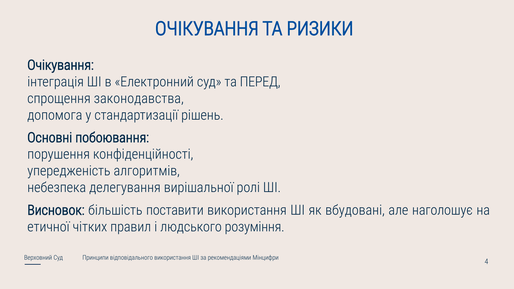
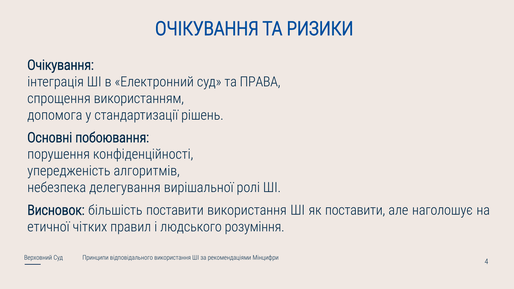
ПЕРЕД: ПЕРЕД -> ПРАВА
законодавства: законодавства -> використанням
як вбудовані: вбудовані -> поставити
